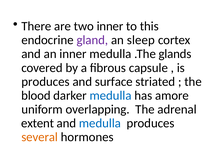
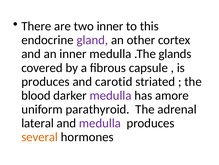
sleep: sleep -> other
surface: surface -> carotid
medulla at (111, 95) colour: blue -> purple
overlapping: overlapping -> parathyroid
extent: extent -> lateral
medulla at (100, 123) colour: blue -> purple
